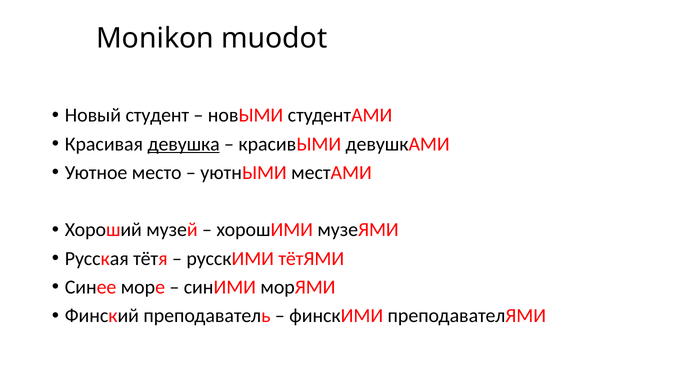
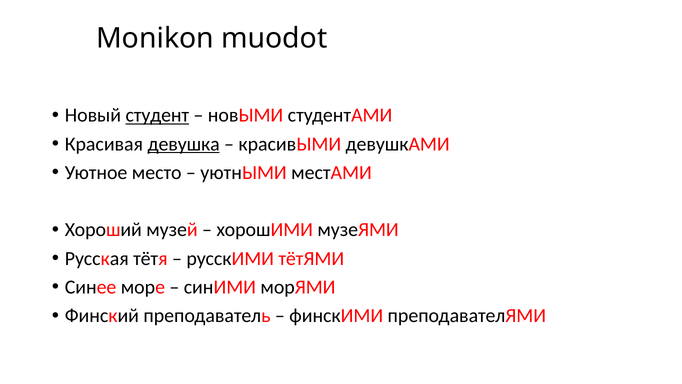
студент underline: none -> present
